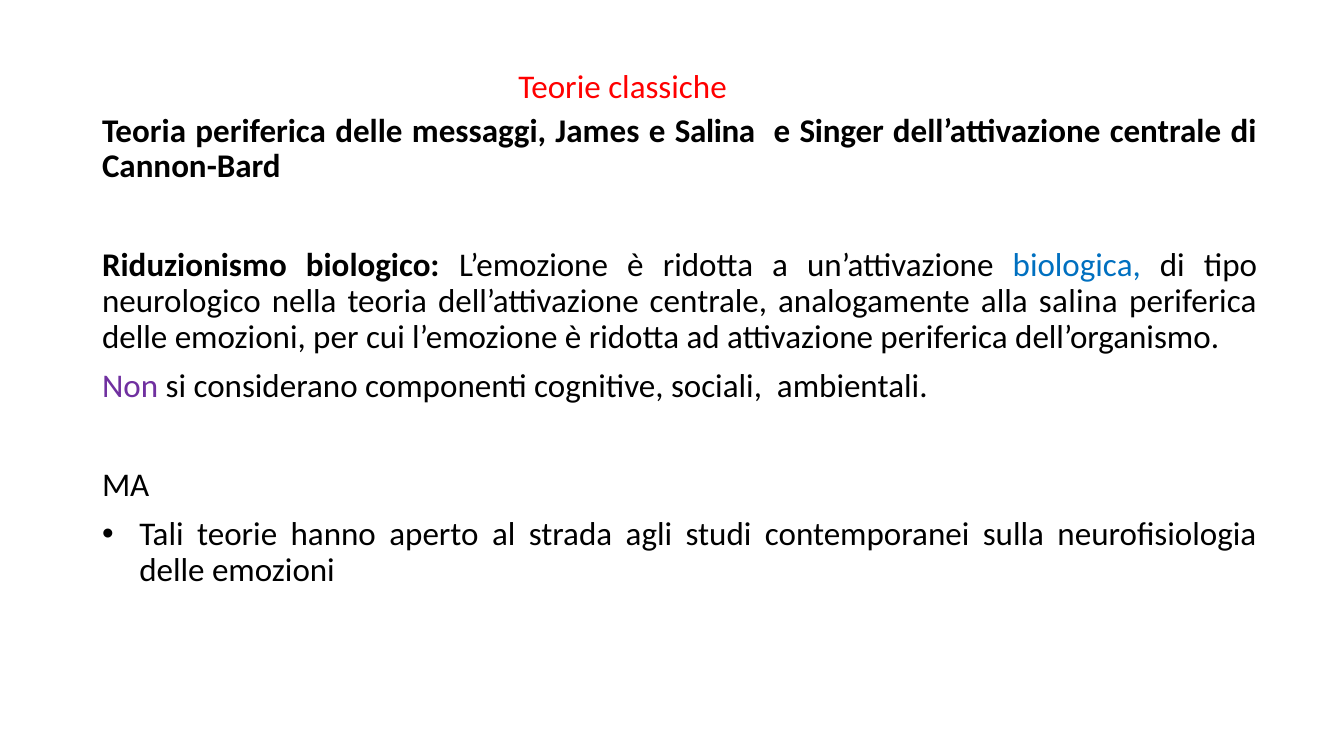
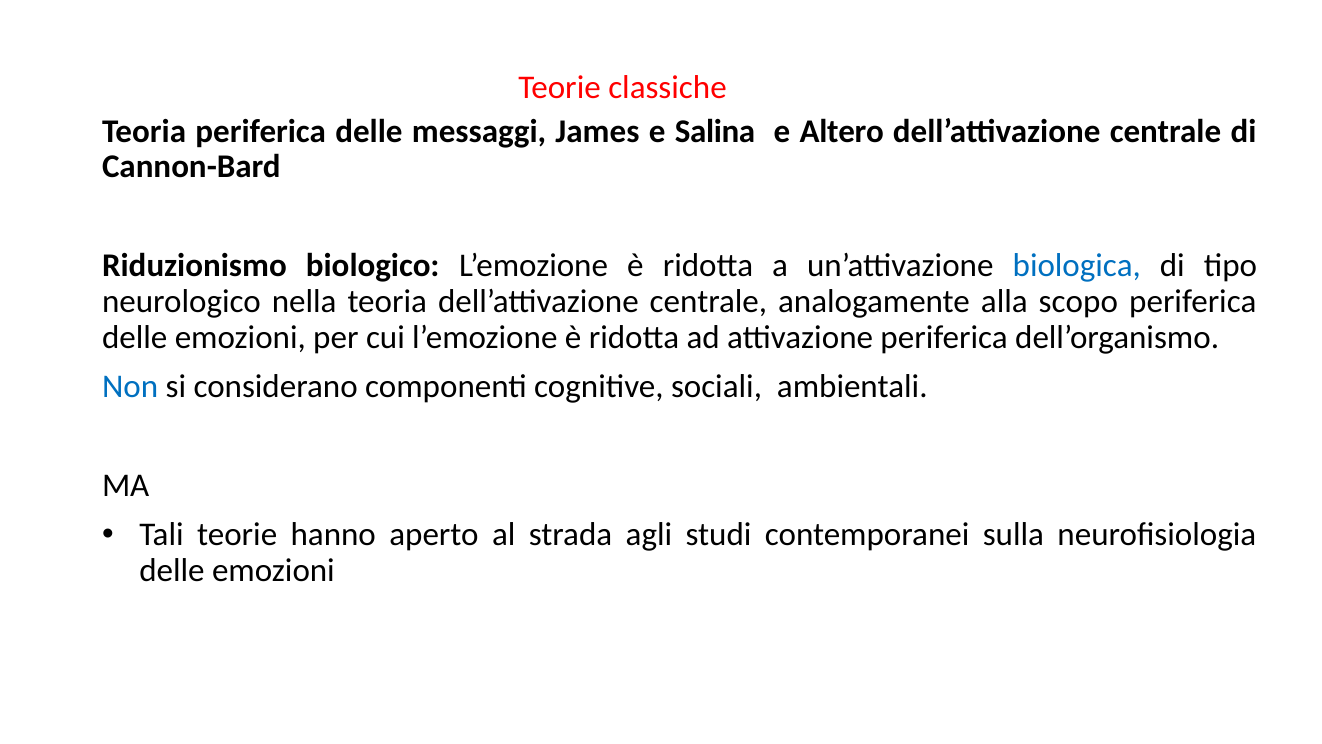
Singer: Singer -> Altero
alla salina: salina -> scopo
Non colour: purple -> blue
